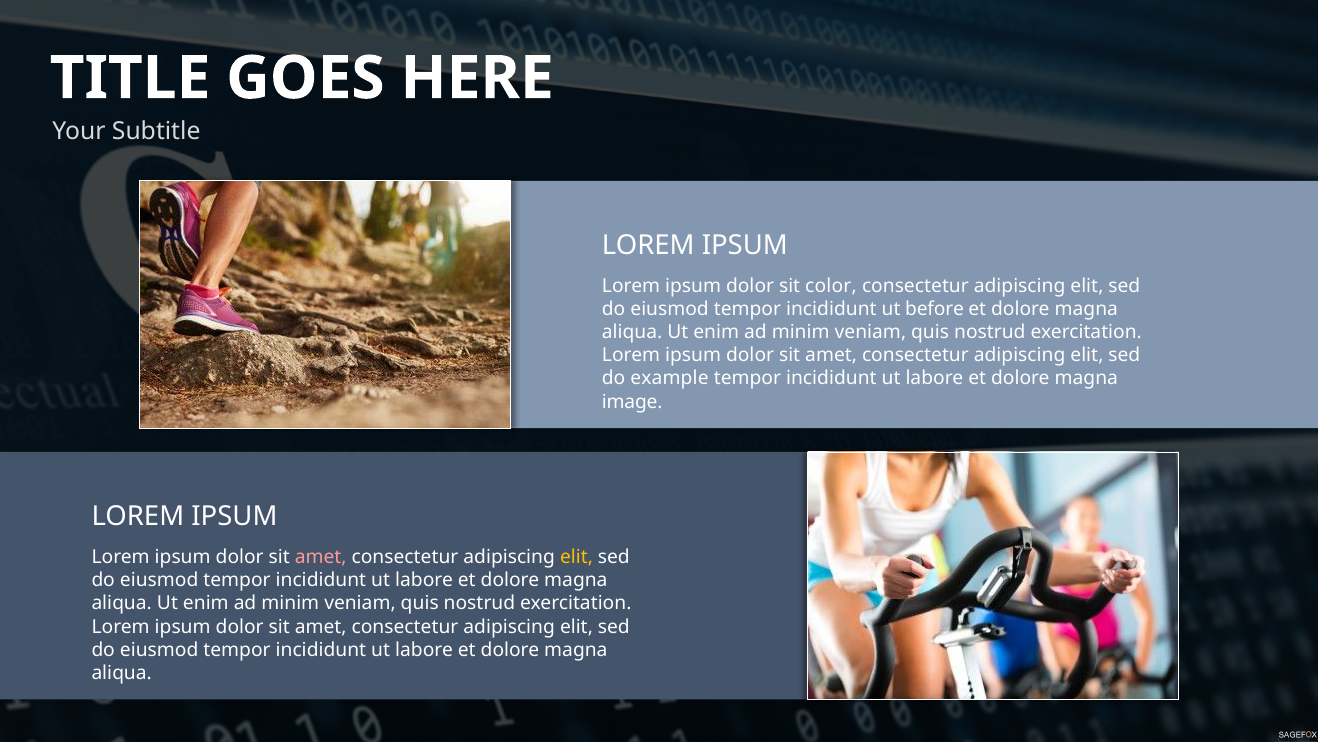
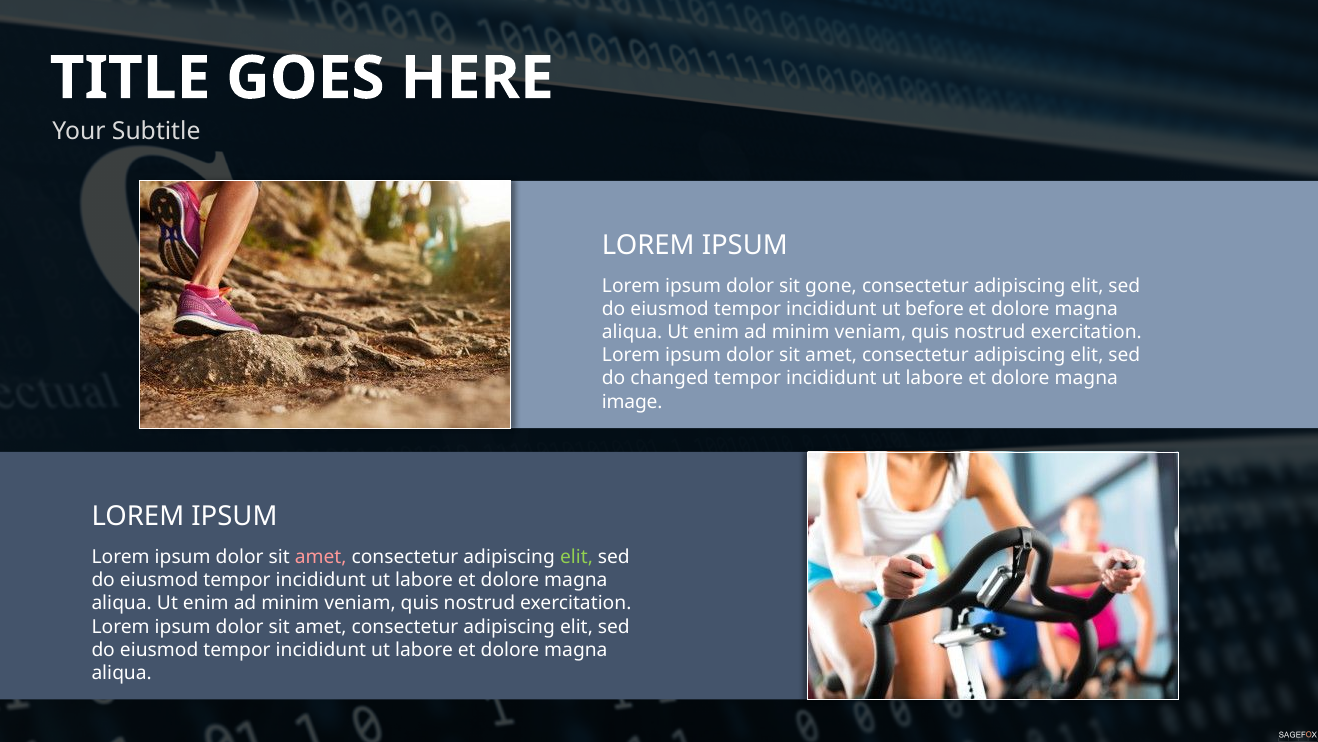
color: color -> gone
example: example -> changed
elit at (576, 557) colour: yellow -> light green
